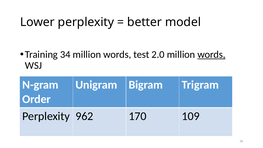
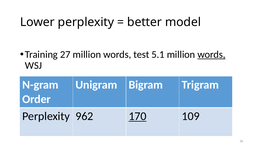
34: 34 -> 27
2.0: 2.0 -> 5.1
170 underline: none -> present
